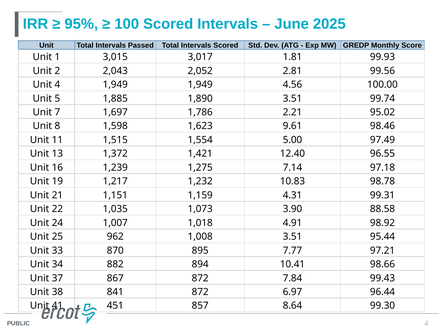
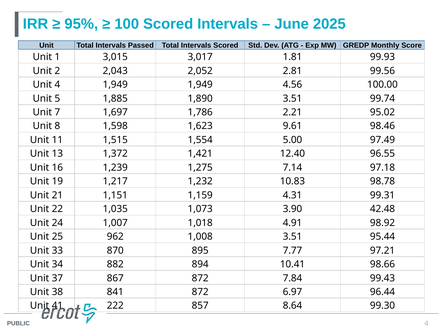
88.58: 88.58 -> 42.48
451: 451 -> 222
